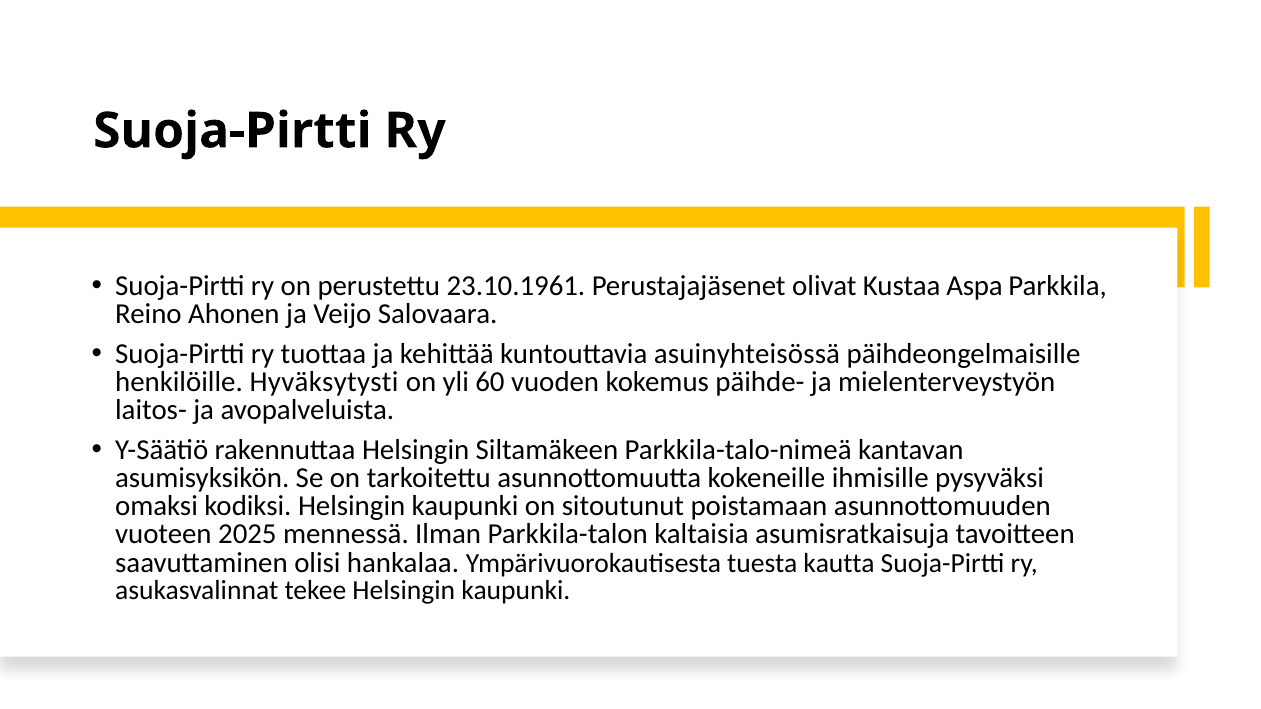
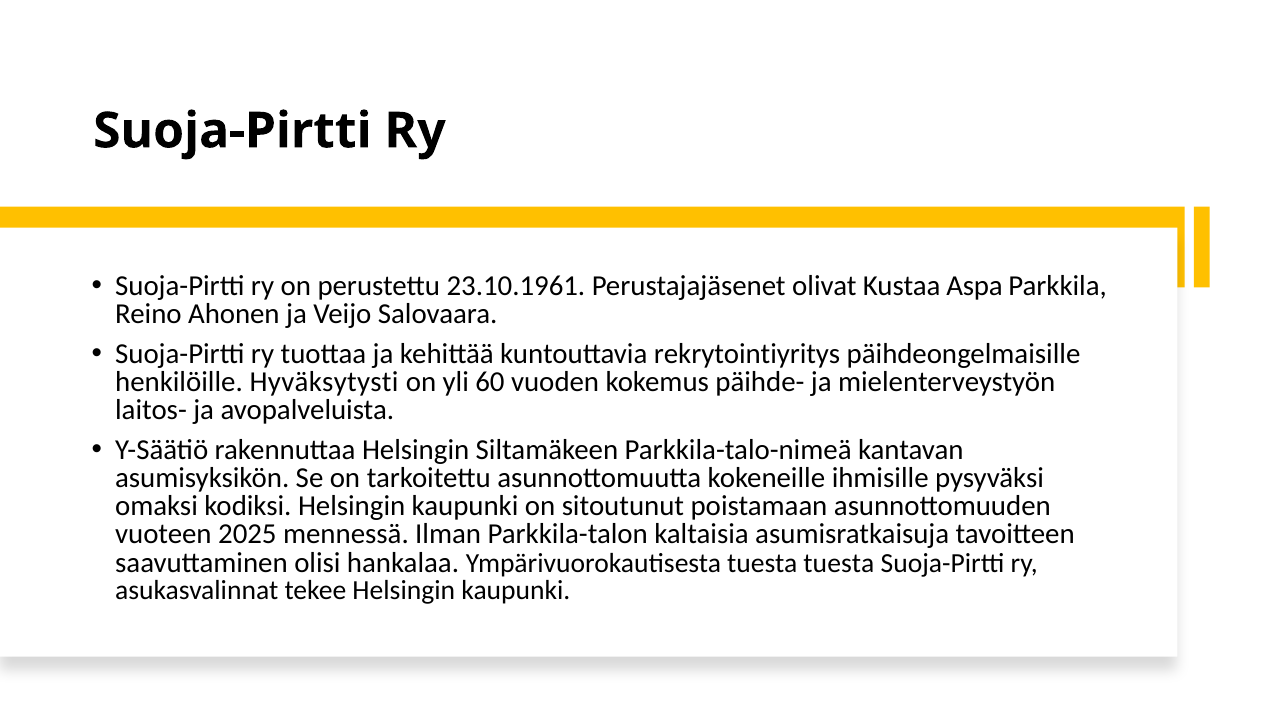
asuinyhteisössä: asuinyhteisössä -> rekrytointiyritys
tuesta kautta: kautta -> tuesta
